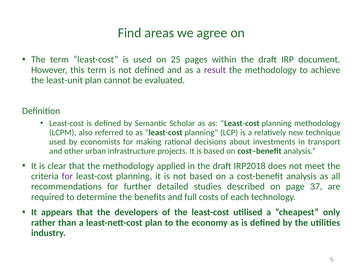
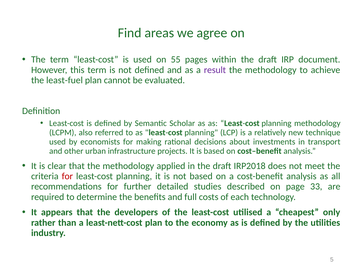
25: 25 -> 55
least-unit: least-unit -> least-fuel
for at (67, 176) colour: purple -> red
37: 37 -> 33
